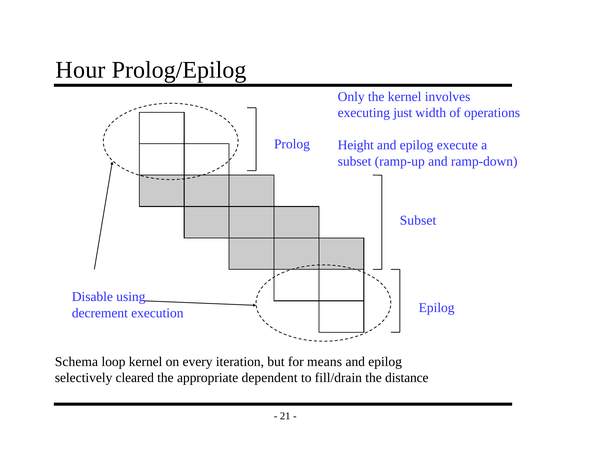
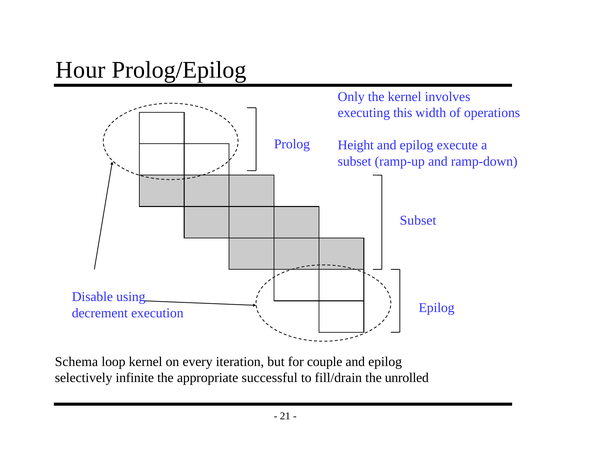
just: just -> this
means: means -> couple
cleared: cleared -> infinite
dependent: dependent -> successful
distance: distance -> unrolled
